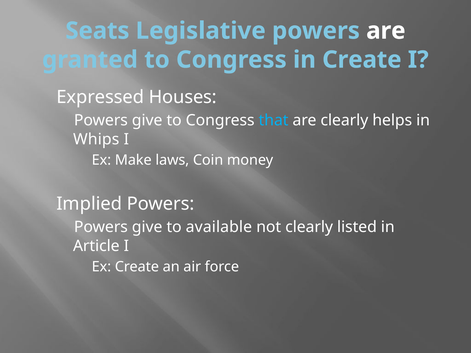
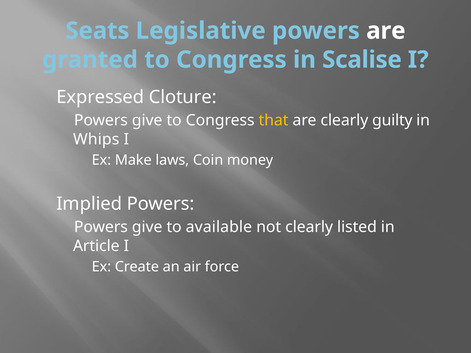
in Create: Create -> Scalise
Houses: Houses -> Cloture
that colour: light blue -> yellow
helps: helps -> guilty
